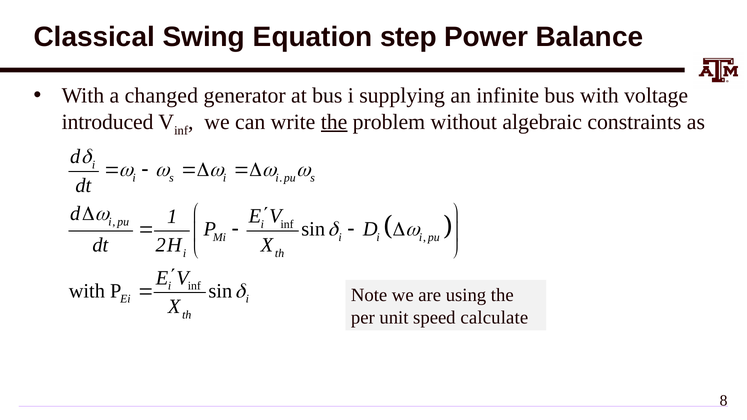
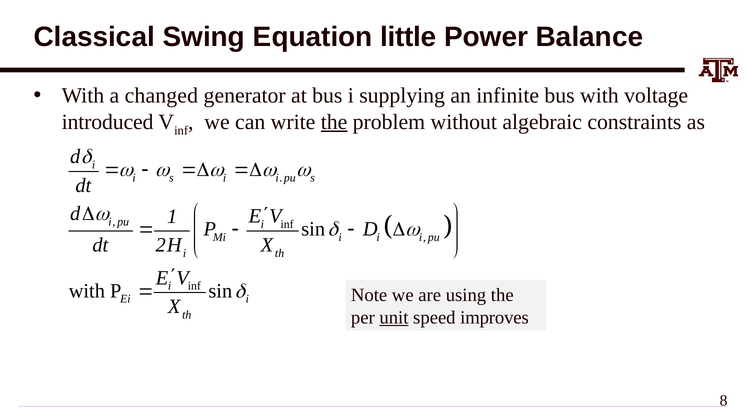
step: step -> little
unit underline: none -> present
calculate: calculate -> improves
